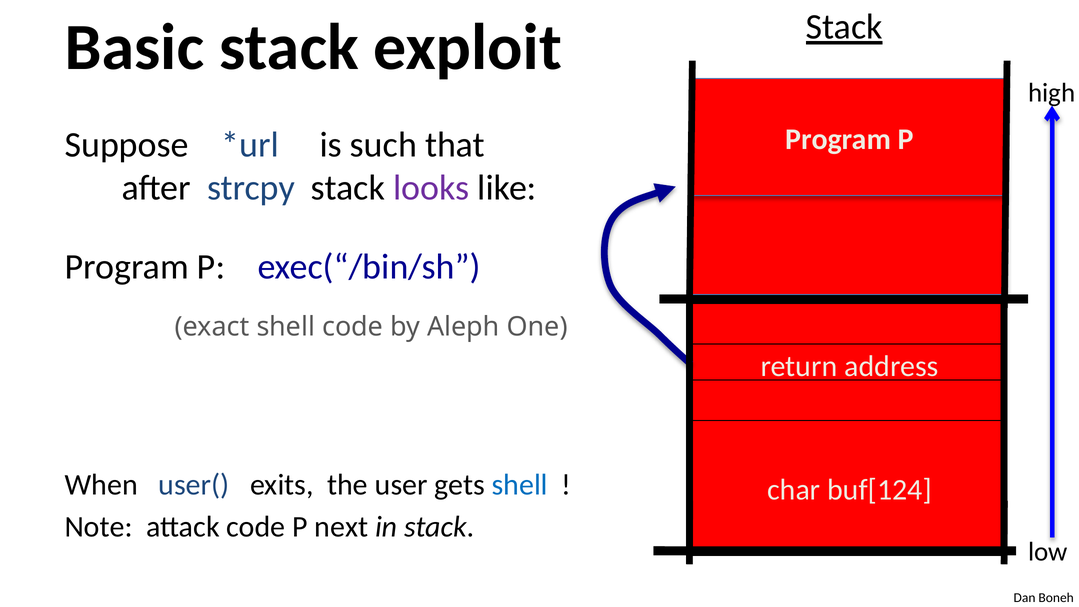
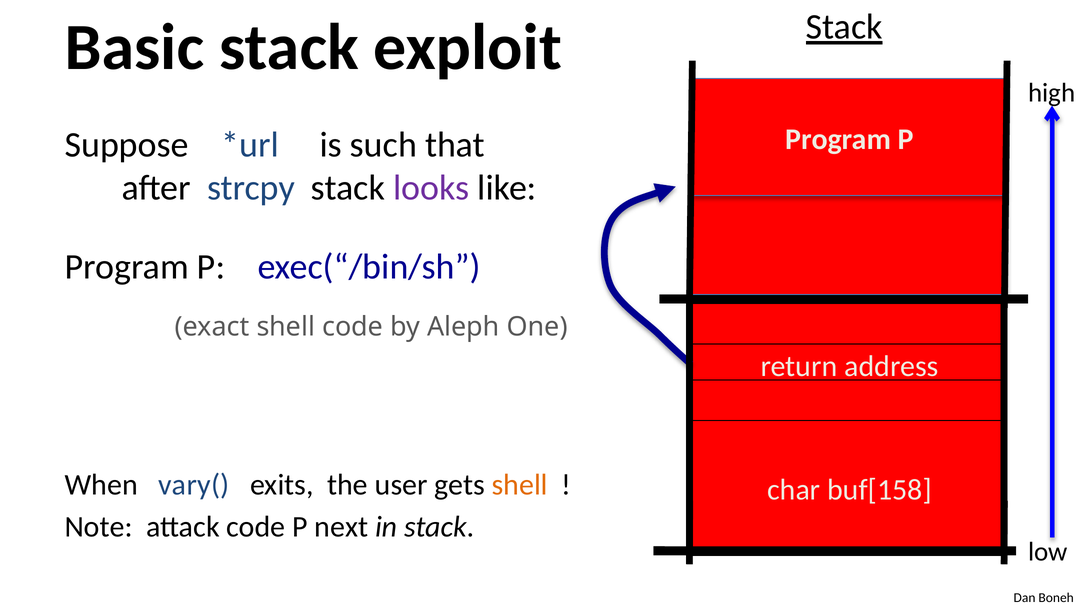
user(: user( -> vary(
shell at (520, 485) colour: blue -> orange
buf[124: buf[124 -> buf[158
